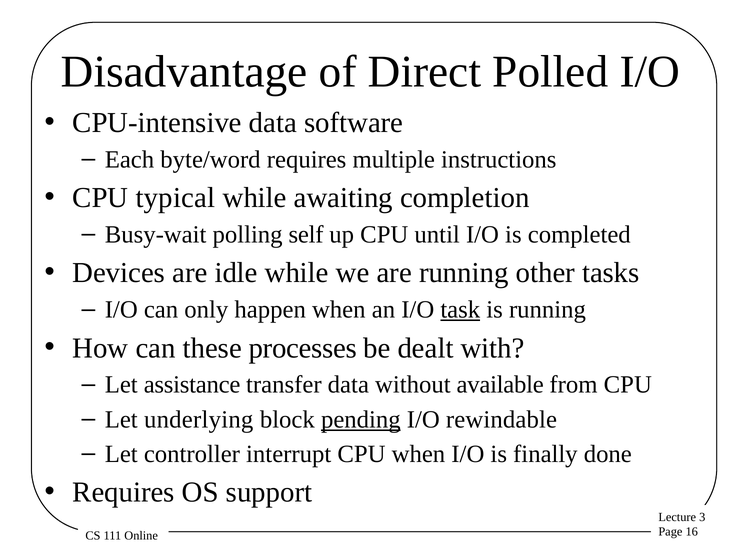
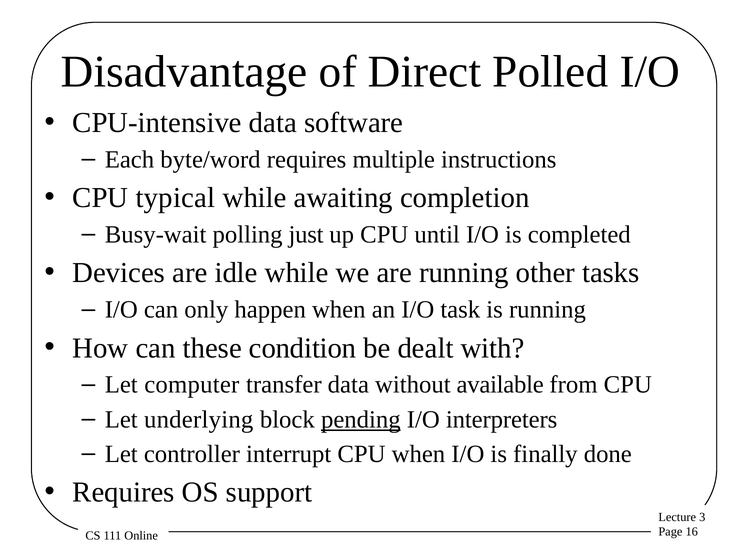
self: self -> just
task underline: present -> none
processes: processes -> condition
assistance: assistance -> computer
rewindable: rewindable -> interpreters
